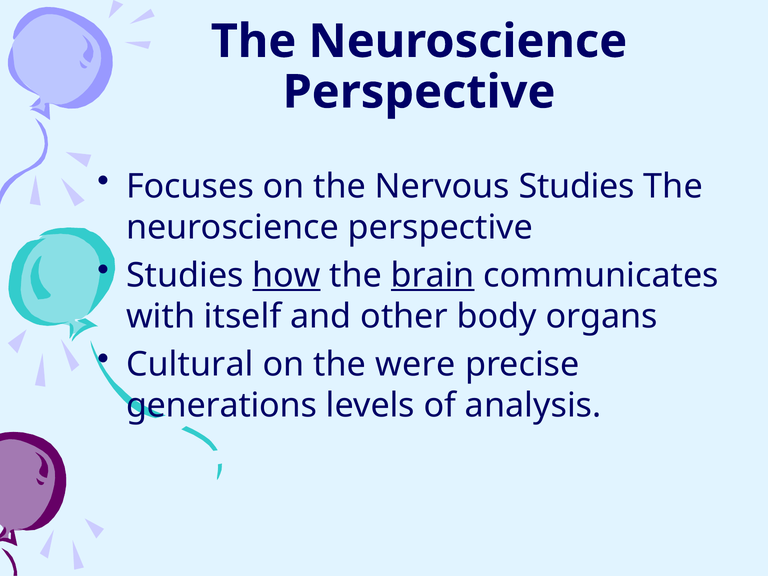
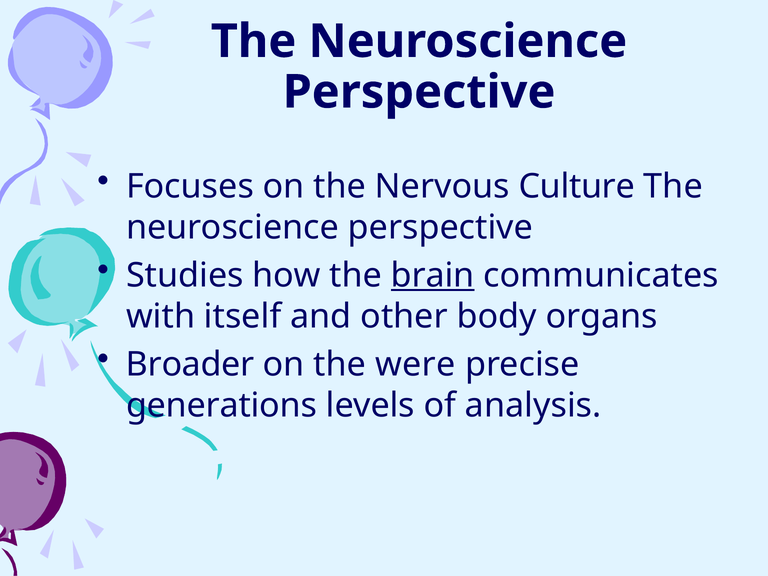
Nervous Studies: Studies -> Culture
how underline: present -> none
Cultural: Cultural -> Broader
